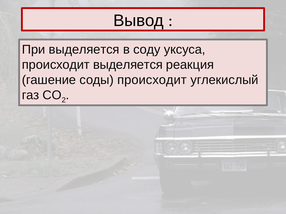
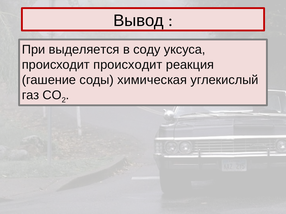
происходит выделяется: выделяется -> происходит
соды происходит: происходит -> химическая
